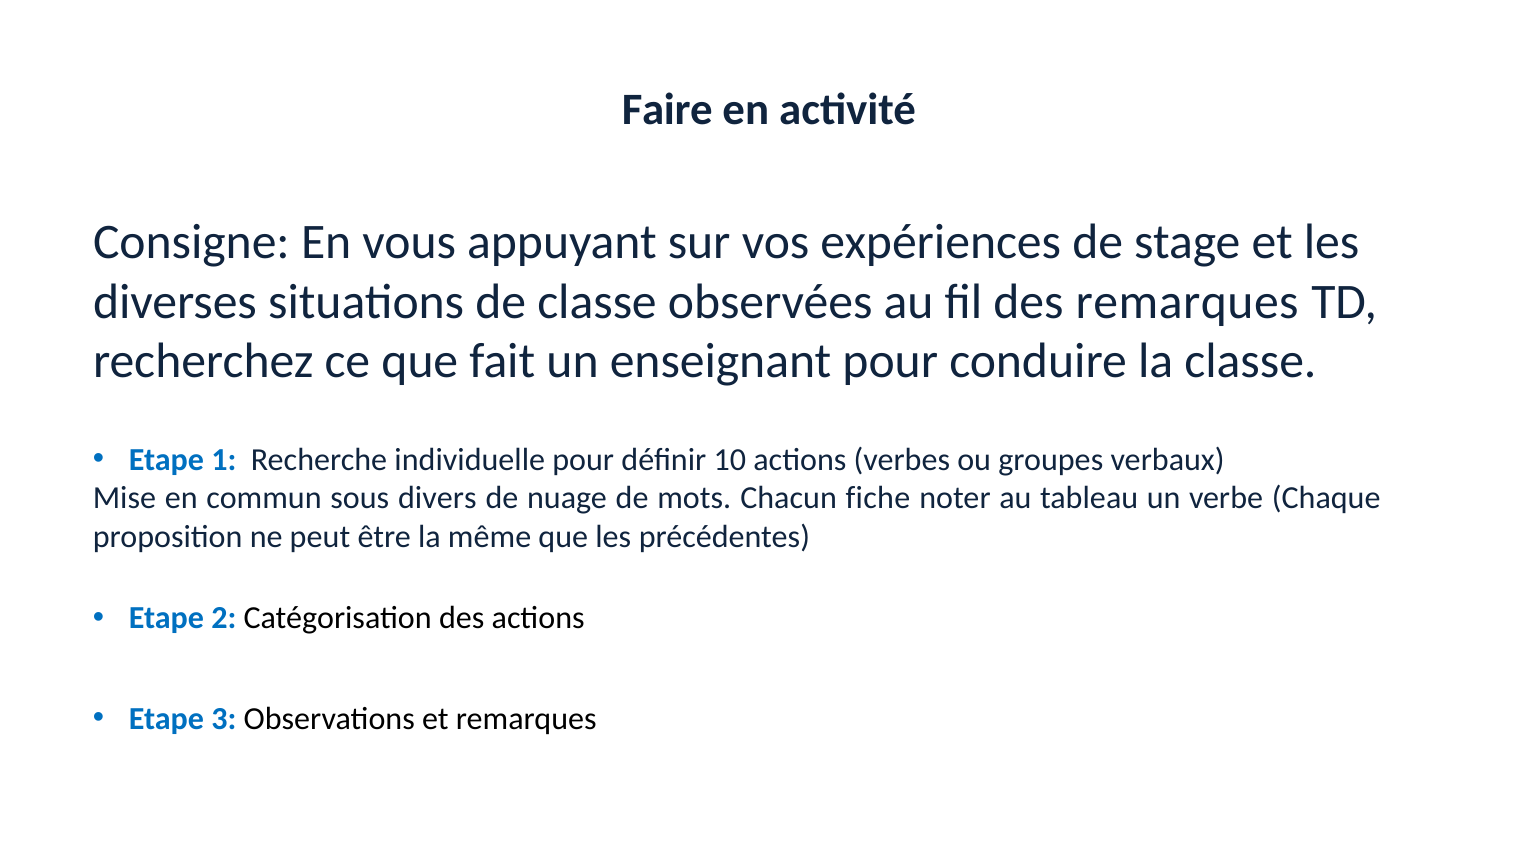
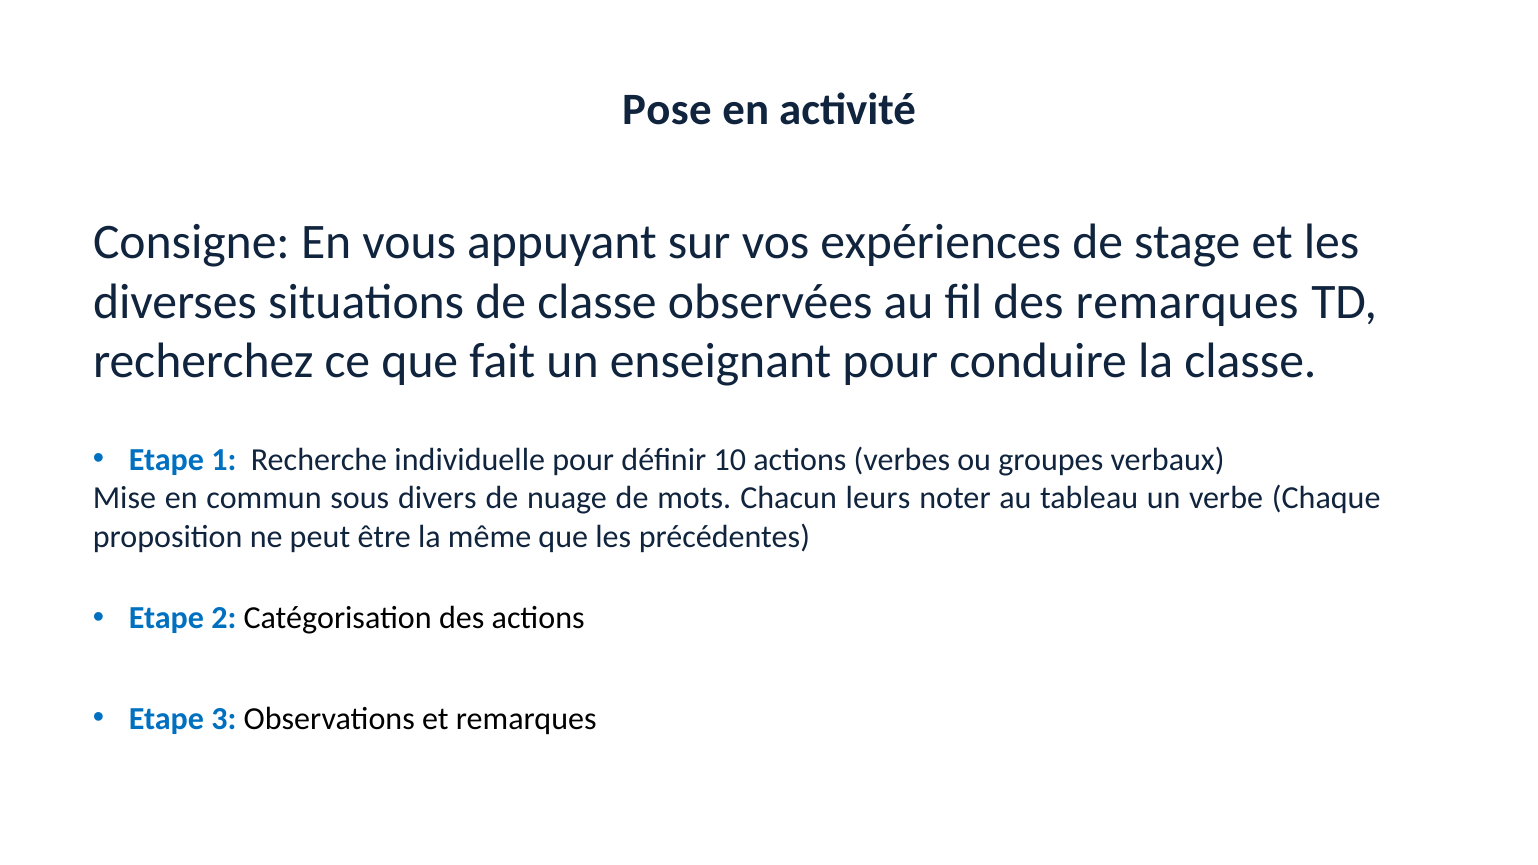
Faire: Faire -> Pose
fiche: fiche -> leurs
